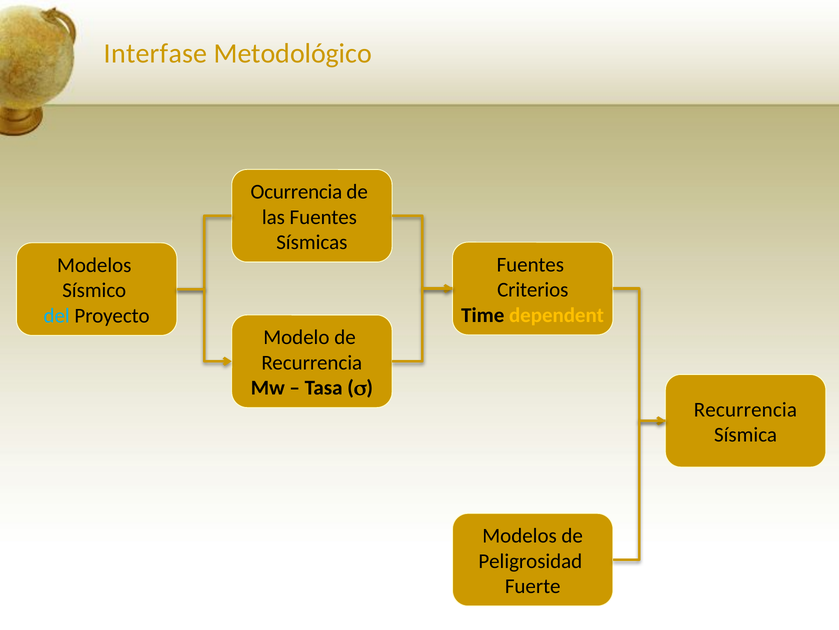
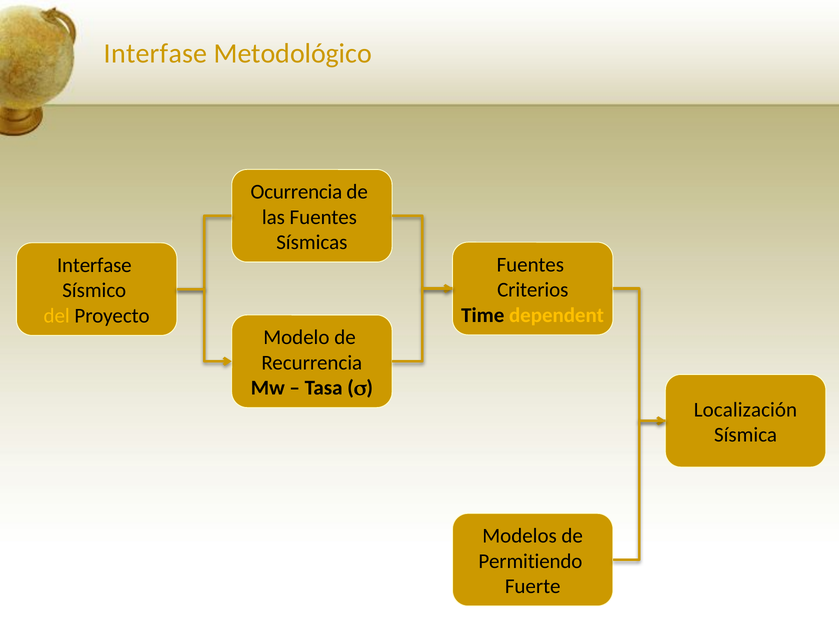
Modelos at (94, 265): Modelos -> Interfase
del colour: light blue -> yellow
Recurrencia at (745, 409): Recurrencia -> Localización
Peligrosidad: Peligrosidad -> Permitiendo
